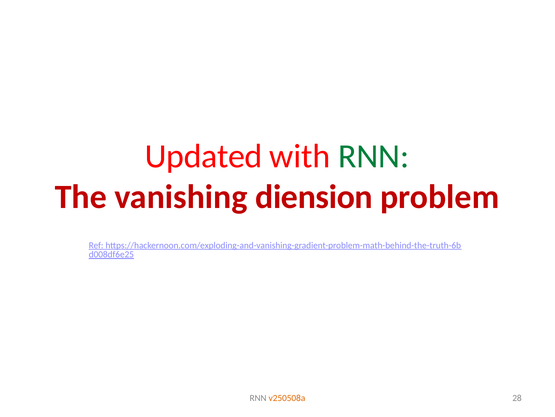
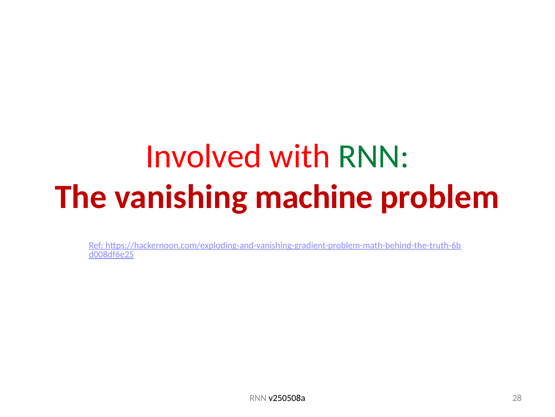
Updated: Updated -> Involved
diension: diension -> machine
v250508a colour: orange -> black
